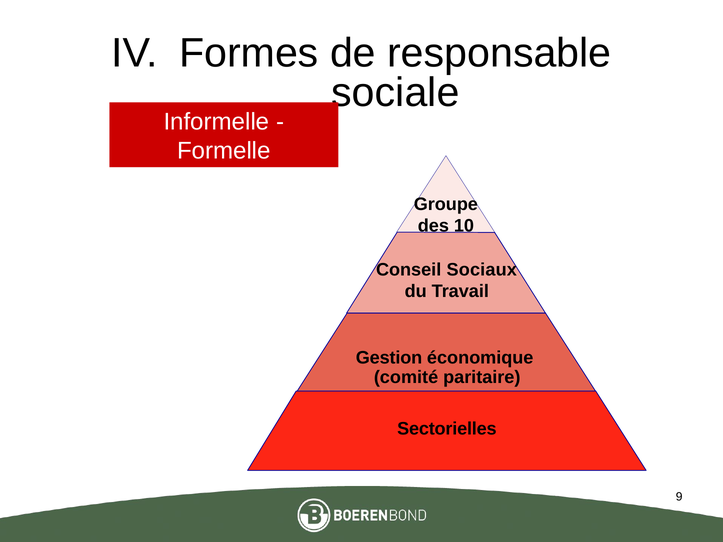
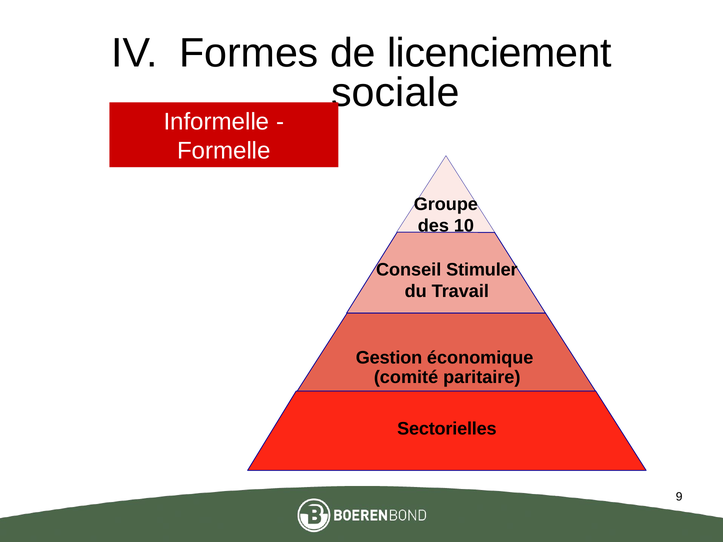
responsable: responsable -> licenciement
Sociaux: Sociaux -> Stimuler
